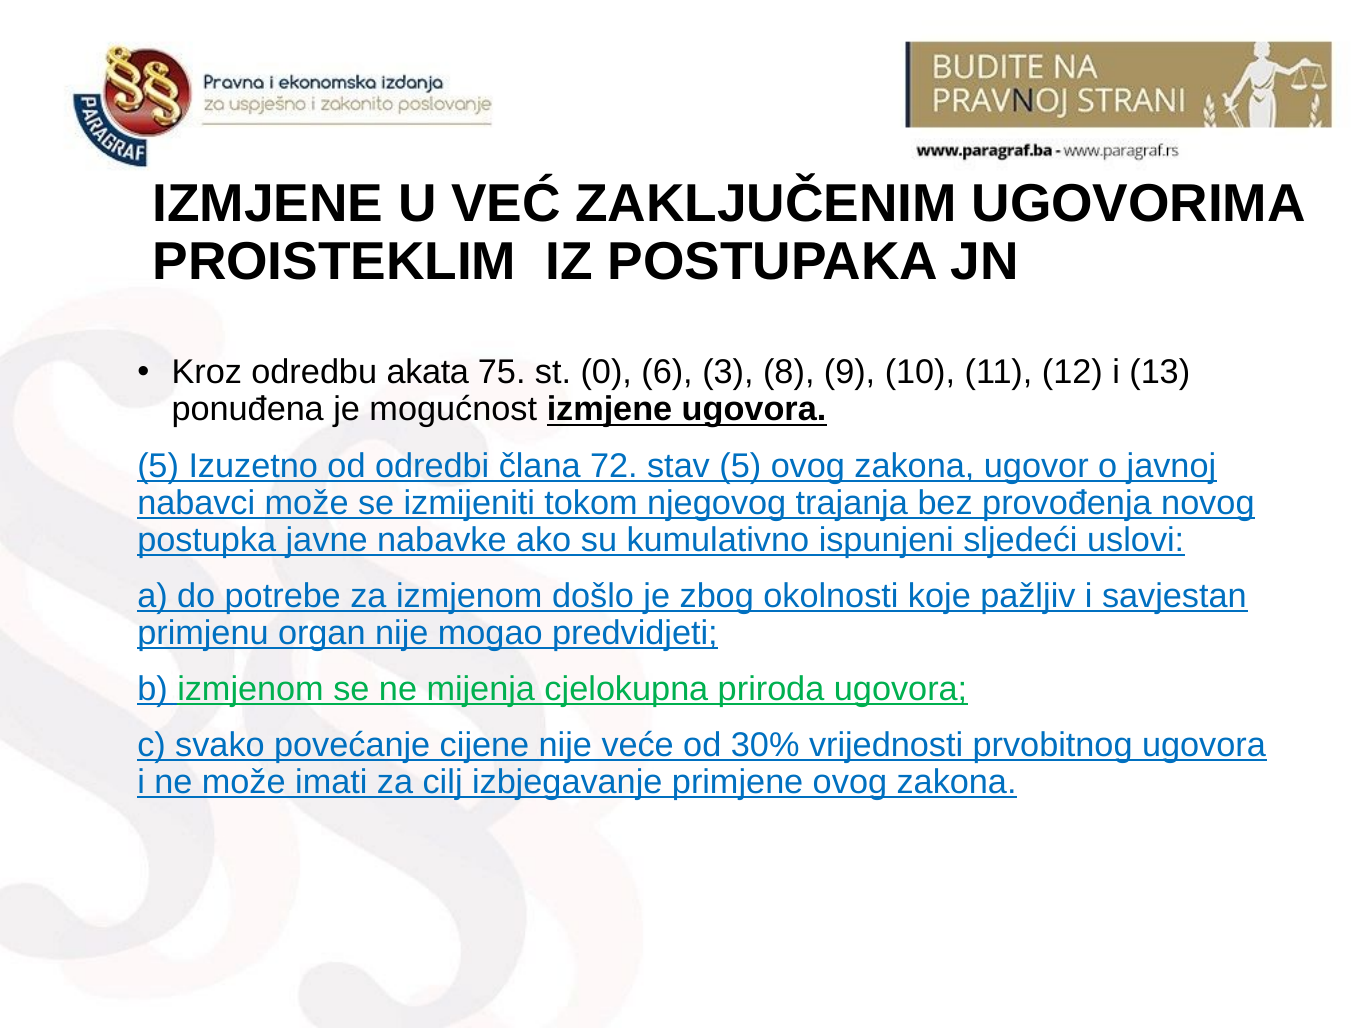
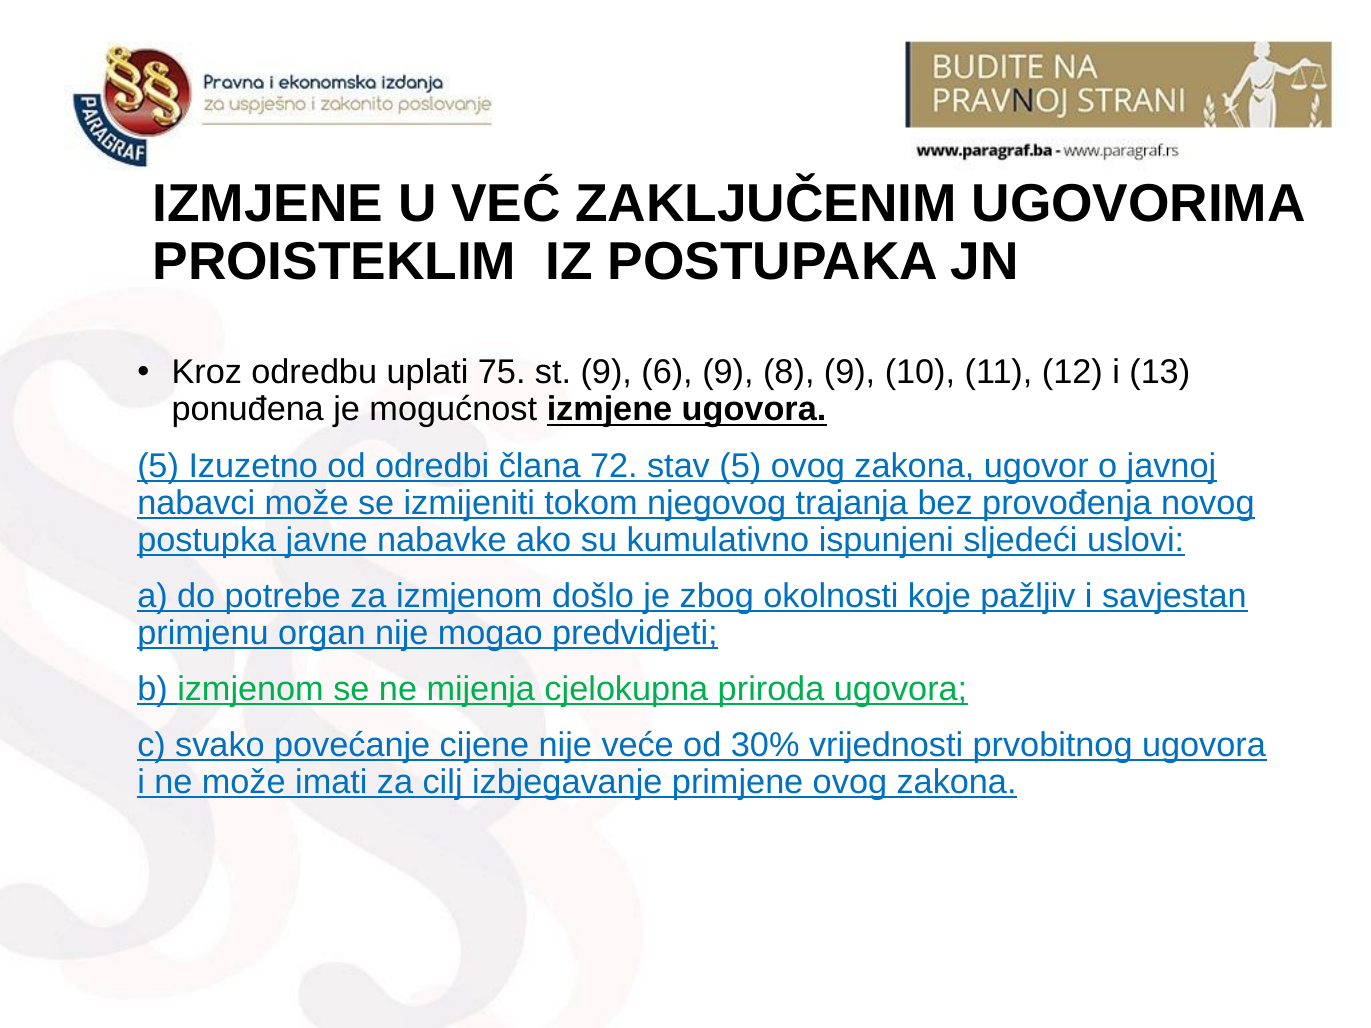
akata: akata -> uplati
st 0: 0 -> 9
6 3: 3 -> 9
